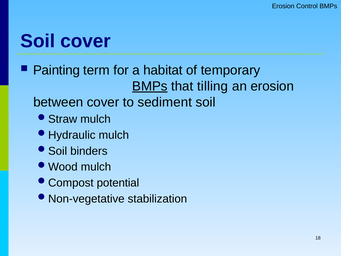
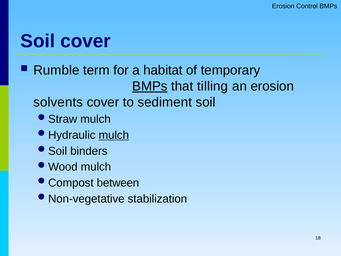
Painting: Painting -> Rumble
between: between -> solvents
mulch at (114, 135) underline: none -> present
potential: potential -> between
